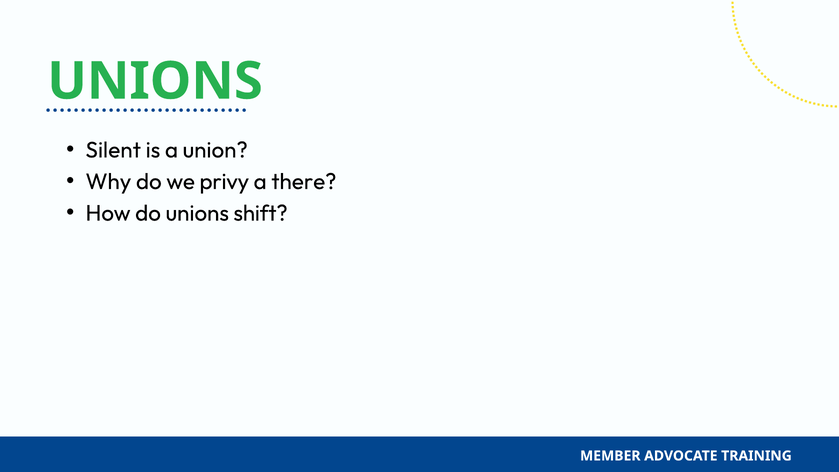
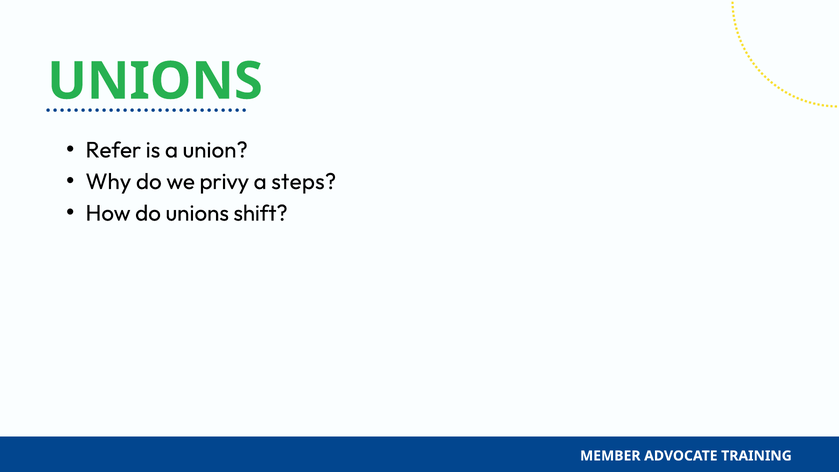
Silent: Silent -> Refer
there: there -> steps
